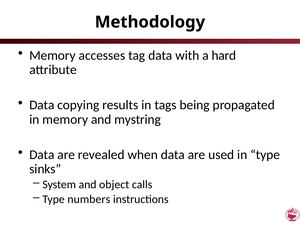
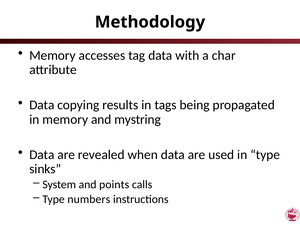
hard: hard -> char
object: object -> points
